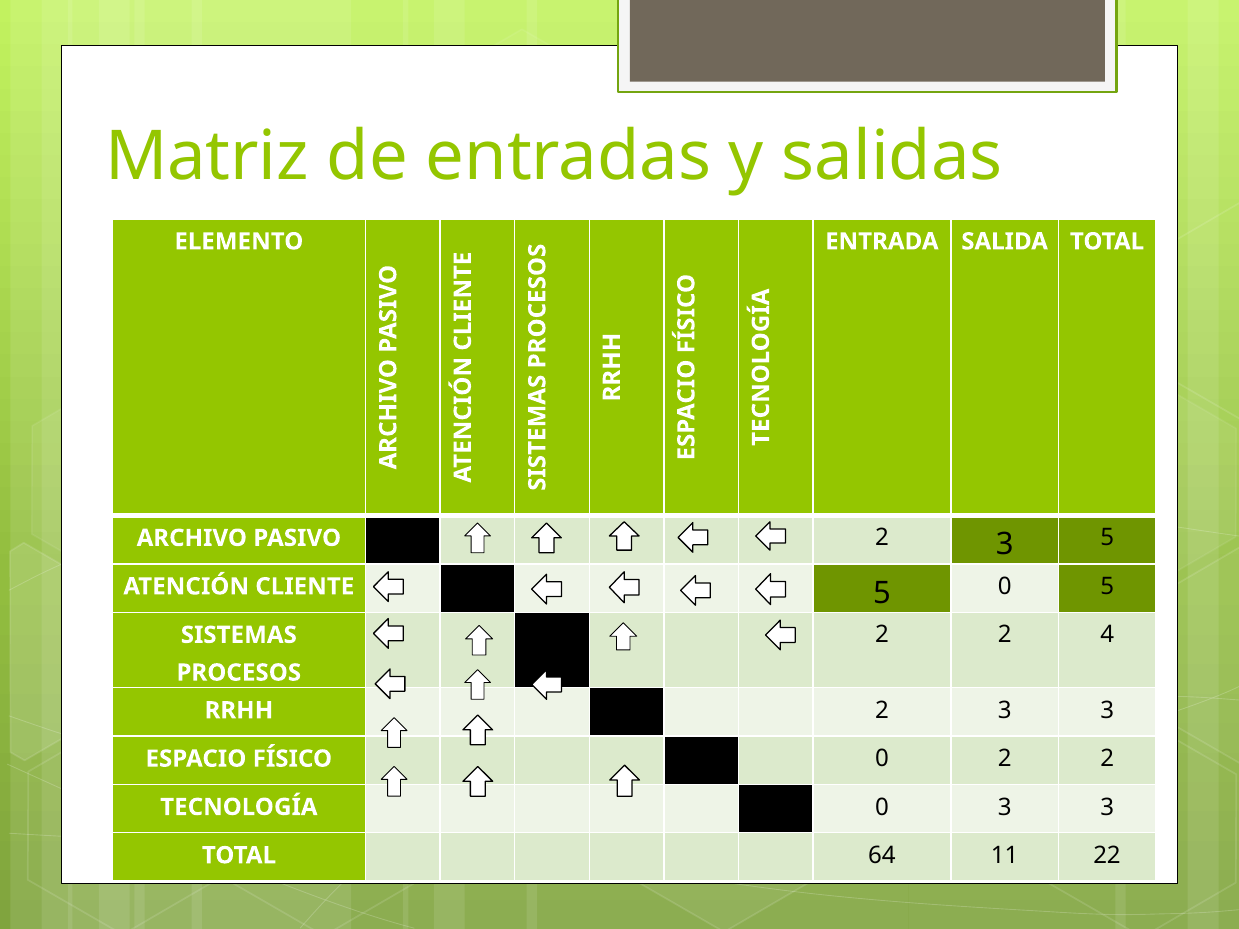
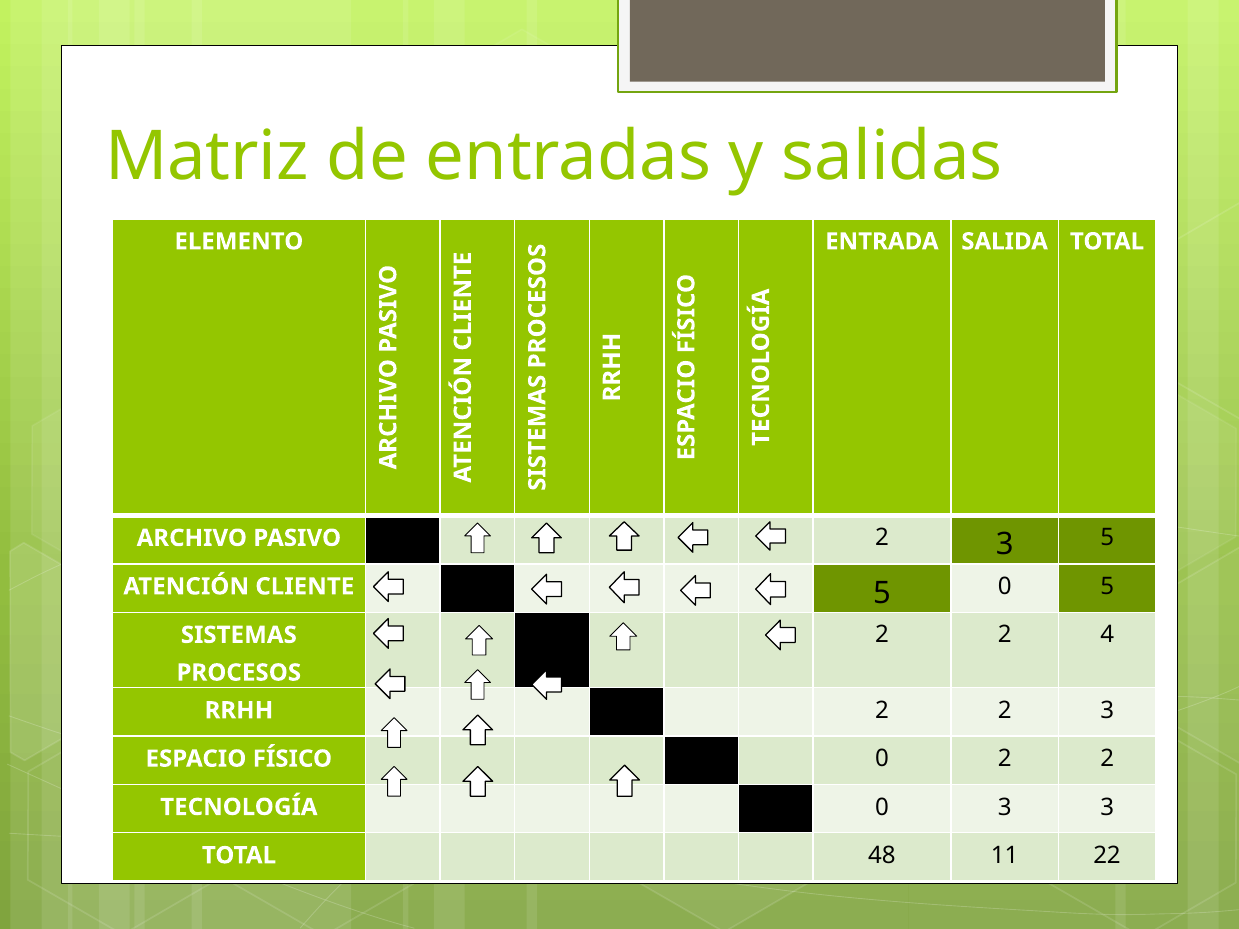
RRHH 2 3: 3 -> 2
64: 64 -> 48
